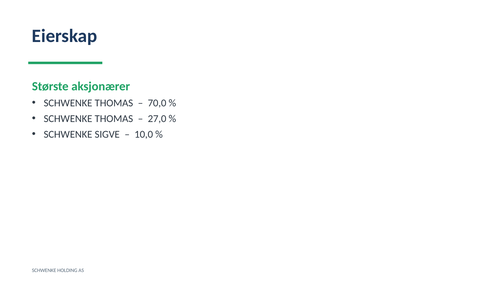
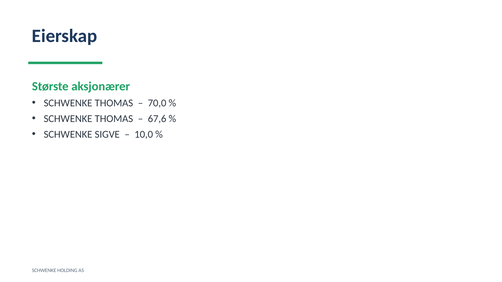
27,0: 27,0 -> 67,6
